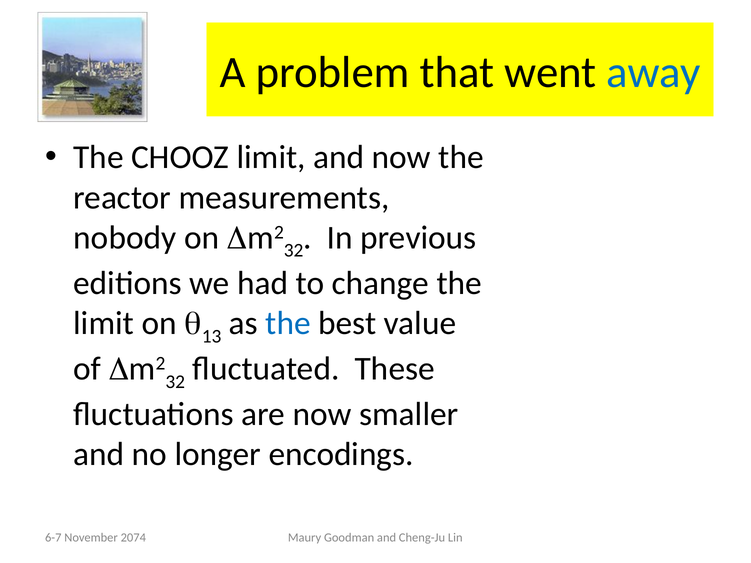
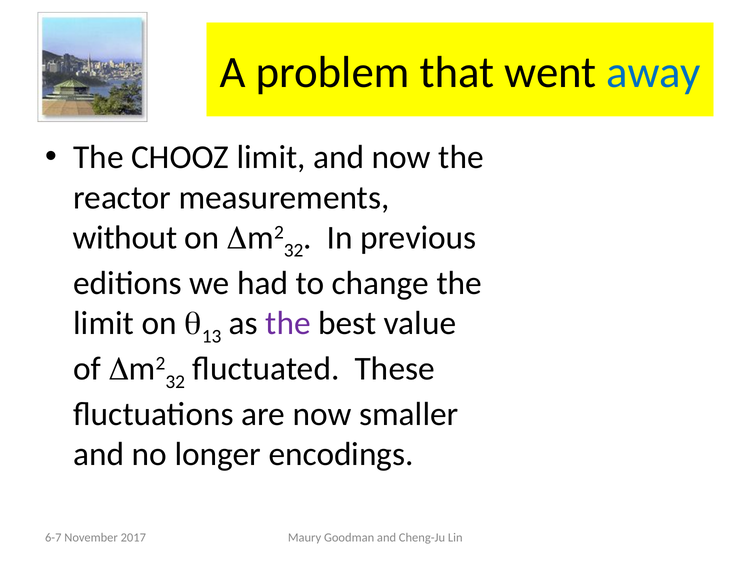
nobody: nobody -> without
the at (288, 323) colour: blue -> purple
2074: 2074 -> 2017
